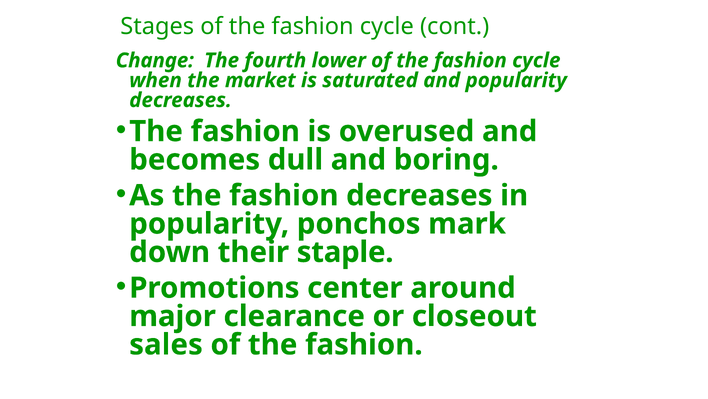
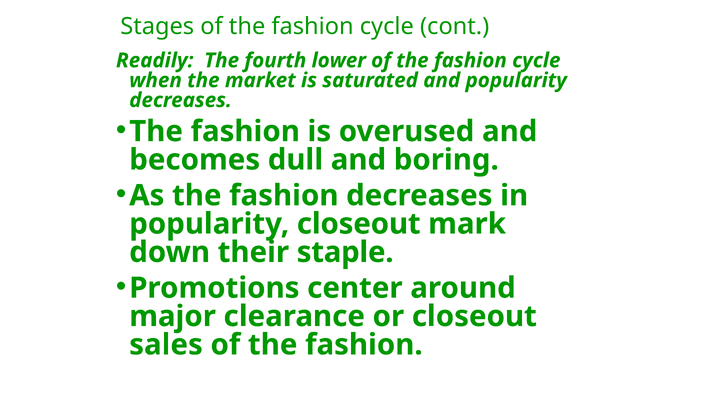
Change: Change -> Readily
popularity ponchos: ponchos -> closeout
